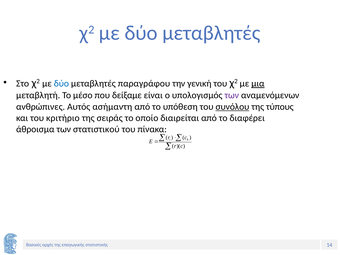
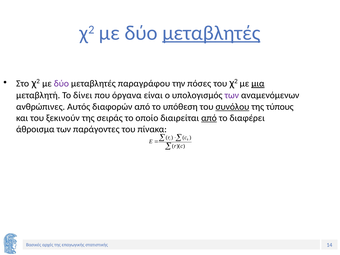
μεταβλητές at (211, 33) underline: none -> present
δύο at (61, 84) colour: blue -> purple
γενική: γενική -> πόσες
μέσο: μέσο -> δίνει
δείξαμε: δείξαμε -> όργανα
ασήμαντη: ασήμαντη -> διαφορών
κριτήριο: κριτήριο -> ξεκινούν
από at (209, 118) underline: none -> present
στατιστικού: στατιστικού -> παράγοντες
